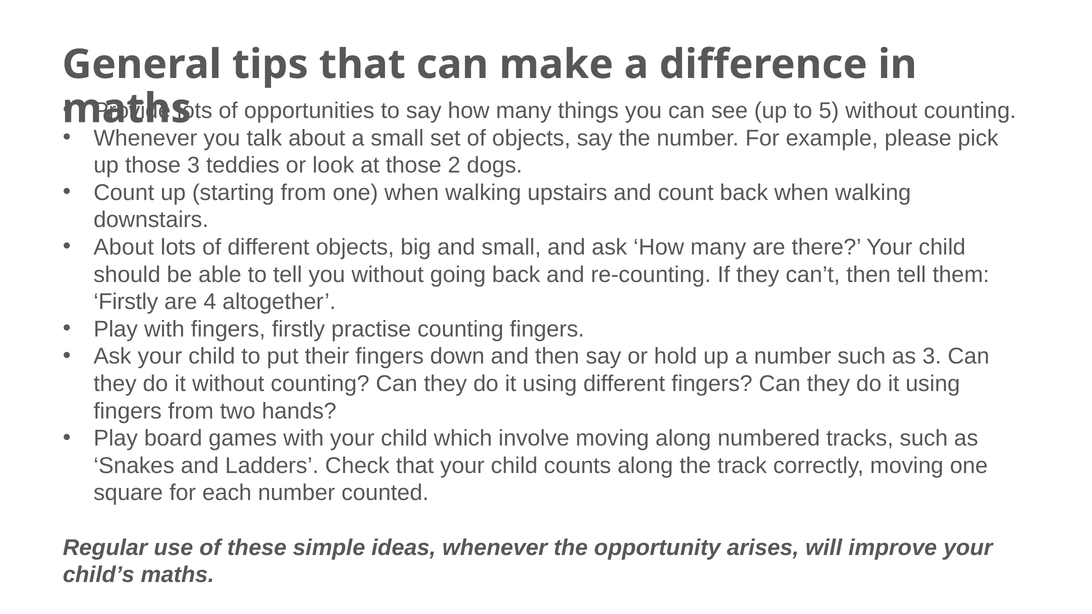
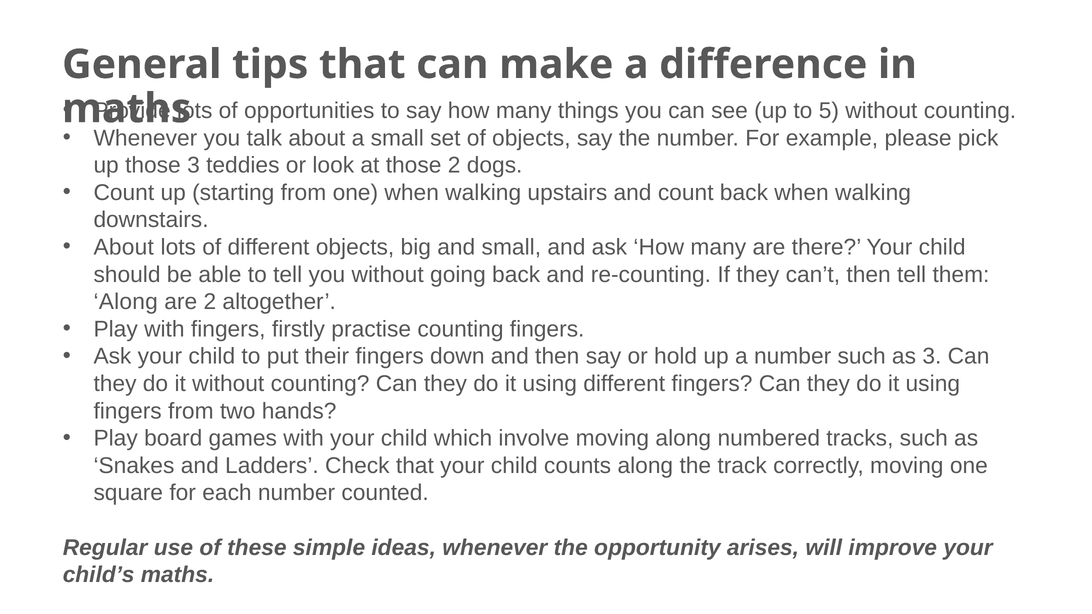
Firstly at (126, 302): Firstly -> Along
are 4: 4 -> 2
